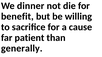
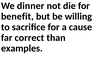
patient: patient -> correct
generally: generally -> examples
